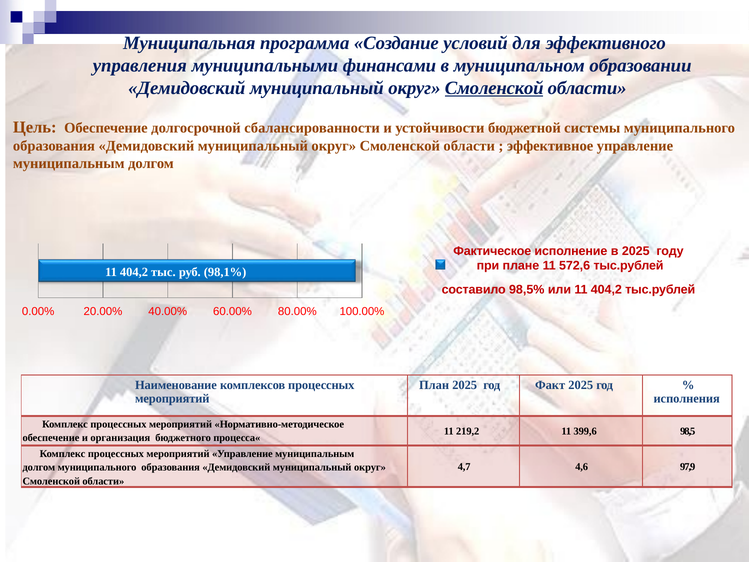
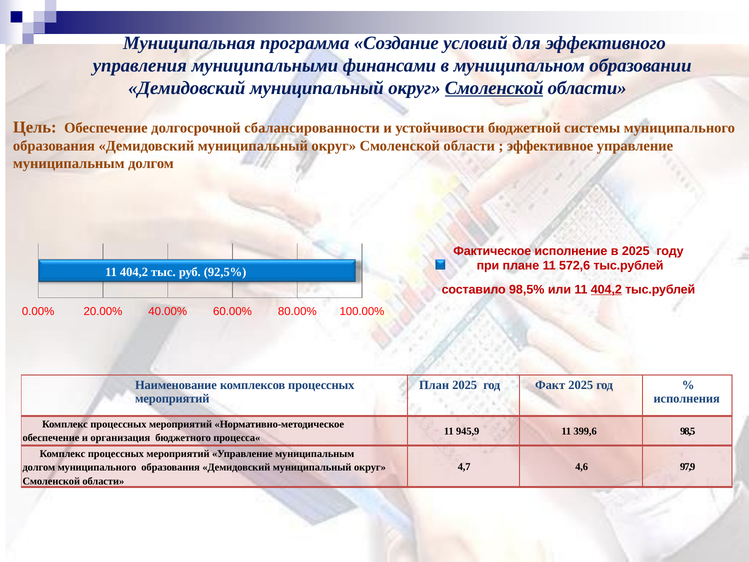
98,1%: 98,1% -> 92,5%
404,2 at (606, 289) underline: none -> present
219,2: 219,2 -> 945,9
